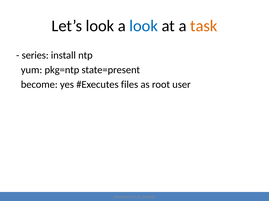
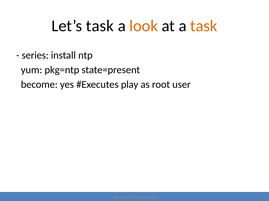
Let’s look: look -> task
look at (144, 26) colour: blue -> orange
files: files -> play
